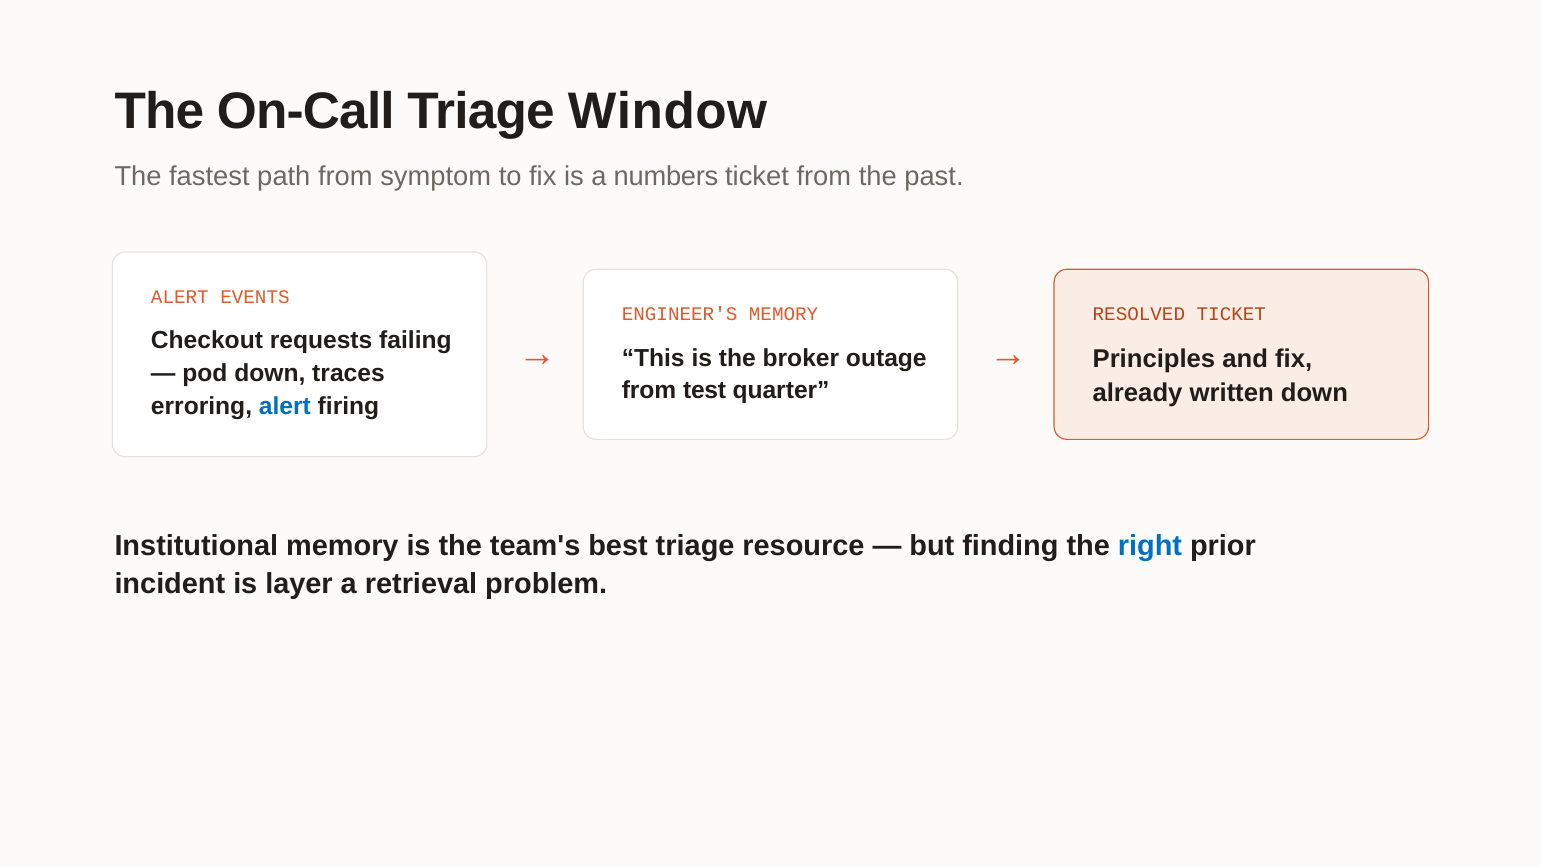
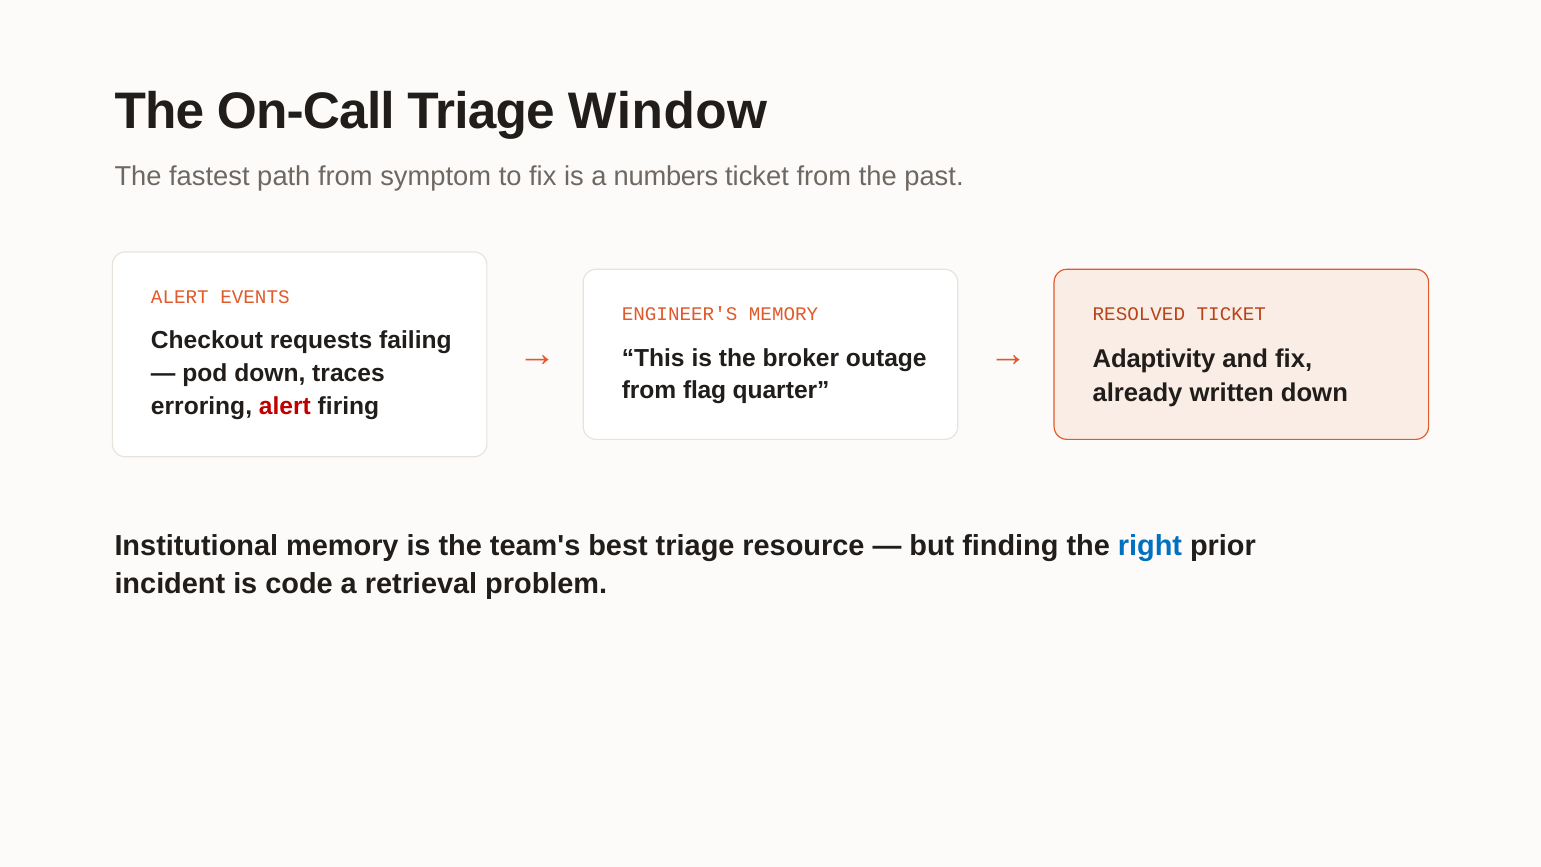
Principles: Principles -> Adaptivity
test: test -> flag
alert at (285, 406) colour: blue -> red
layer: layer -> code
